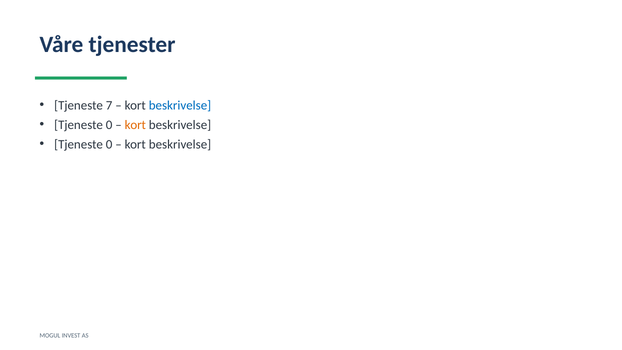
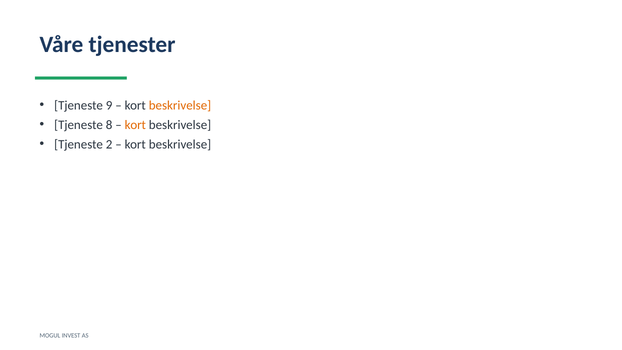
7: 7 -> 9
beskrivelse at (180, 105) colour: blue -> orange
0 at (109, 125): 0 -> 8
0 at (109, 144): 0 -> 2
